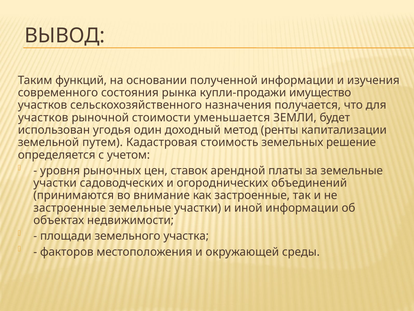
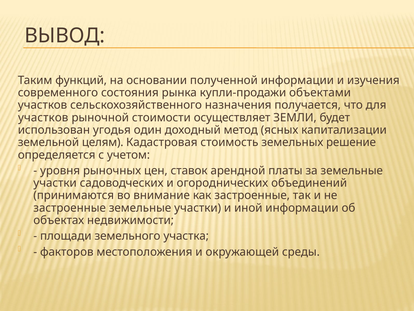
имущество: имущество -> объектами
уменьшается: уменьшается -> осуществляет
ренты: ренты -> ясных
путем: путем -> целям
